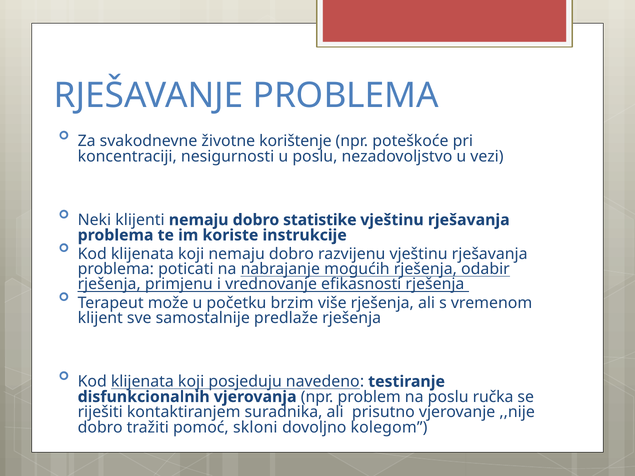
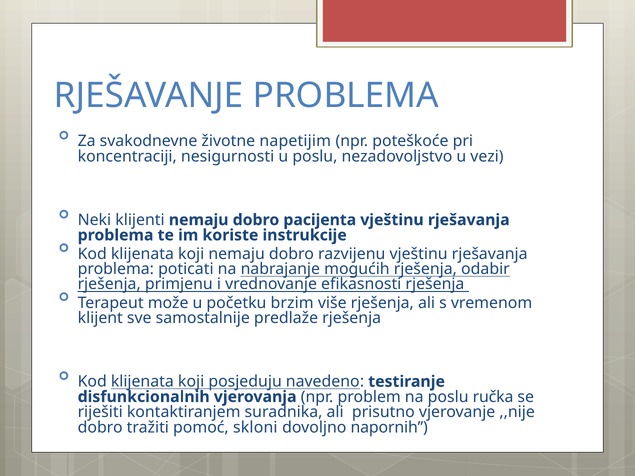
korištenje: korištenje -> napetijim
statistike: statistike -> pacijenta
kolegom: kolegom -> napornih
